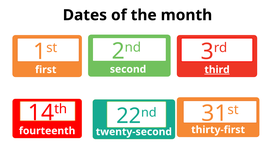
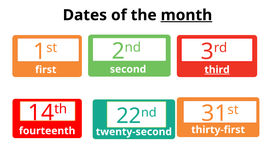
month underline: none -> present
